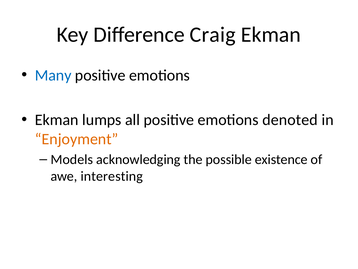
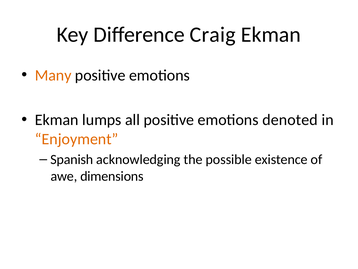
Many colour: blue -> orange
Models: Models -> Spanish
interesting: interesting -> dimensions
